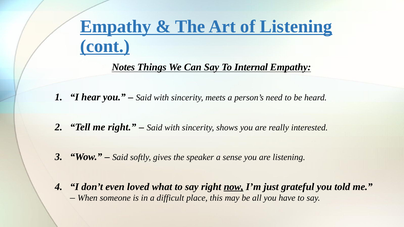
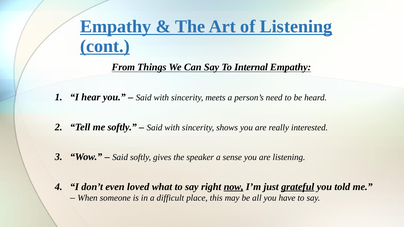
Notes: Notes -> From
me right: right -> softly
grateful underline: none -> present
